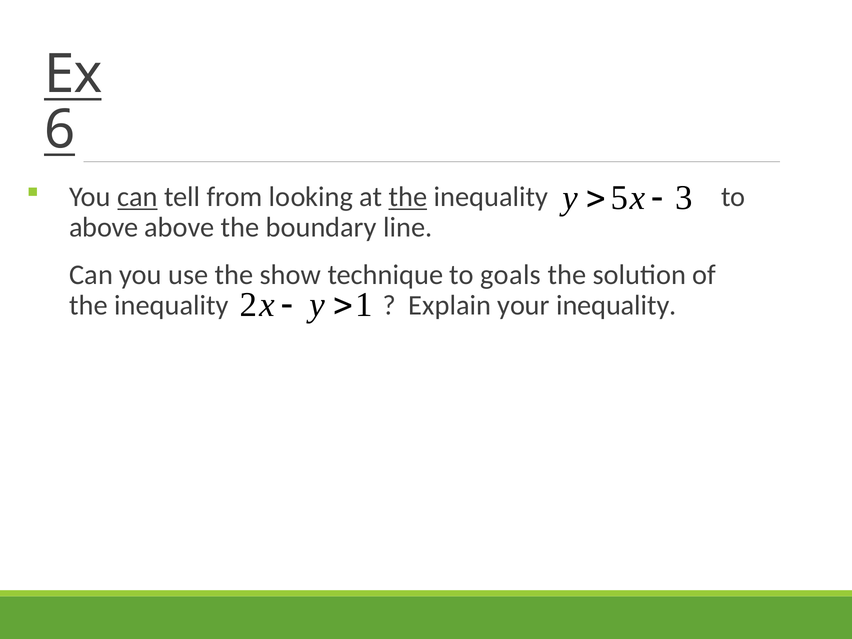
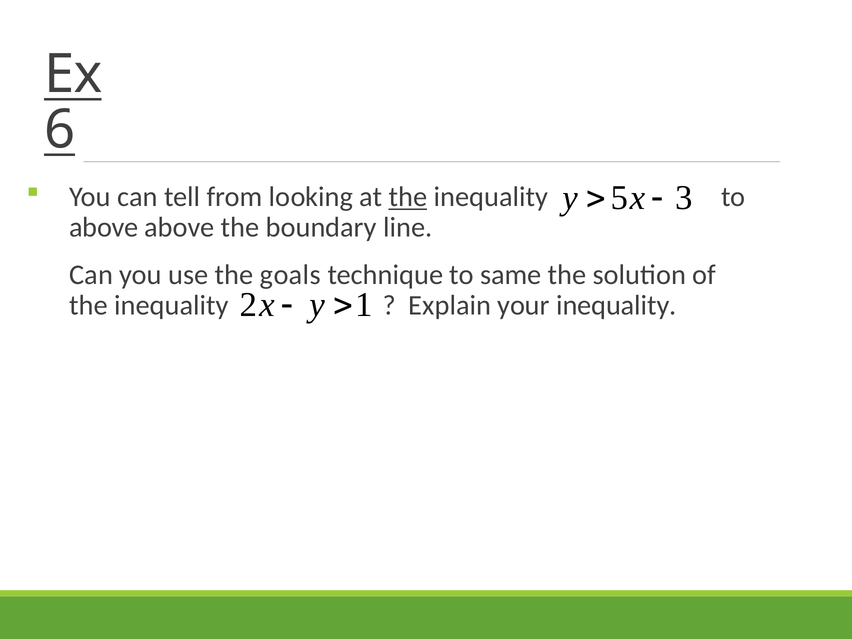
can at (138, 197) underline: present -> none
show: show -> goals
goals: goals -> same
